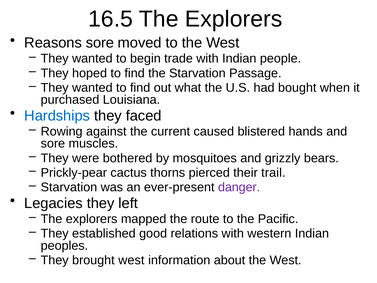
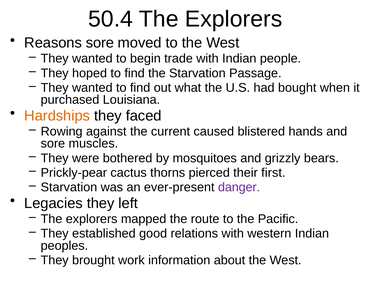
16.5: 16.5 -> 50.4
Hardships colour: blue -> orange
trail: trail -> first
brought west: west -> work
